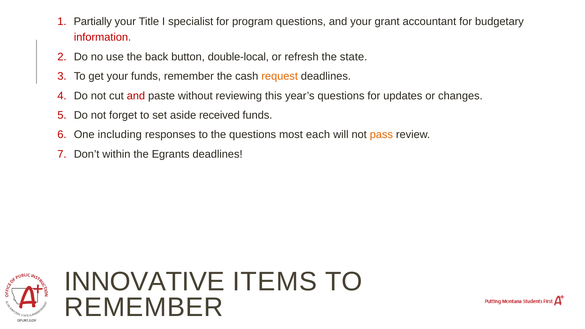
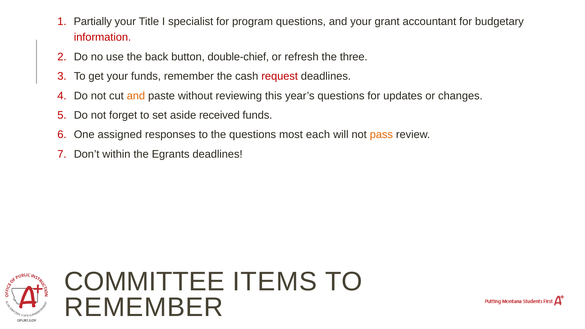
double-local: double-local -> double-chief
state: state -> three
request colour: orange -> red
and at (136, 96) colour: red -> orange
including: including -> assigned
INNOVATIVE: INNOVATIVE -> COMMITTEE
